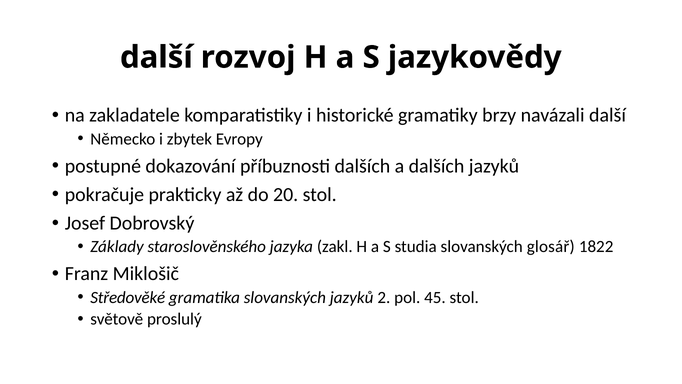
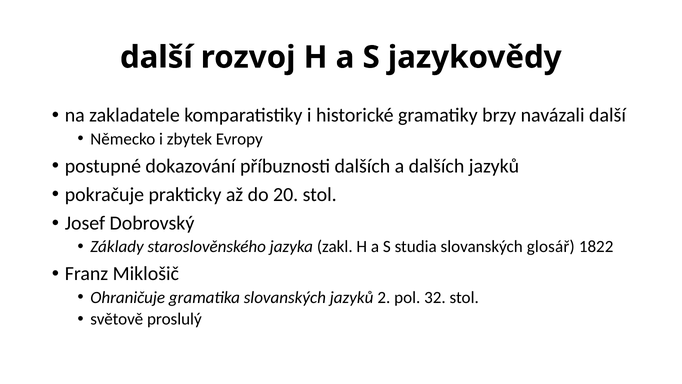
Středověké: Středověké -> Ohraničuje
45: 45 -> 32
